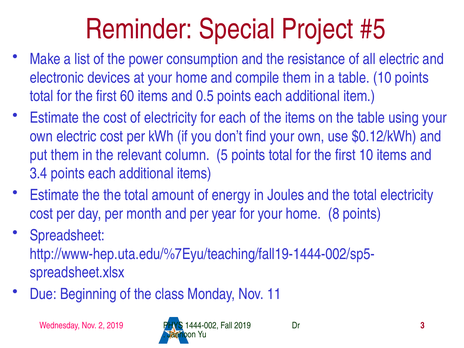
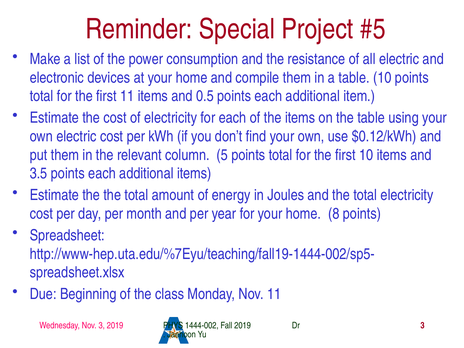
first 60: 60 -> 11
3.4: 3.4 -> 3.5
Nov 2: 2 -> 3
